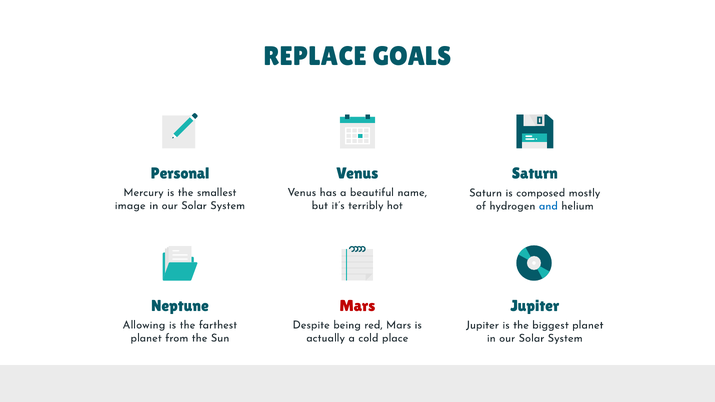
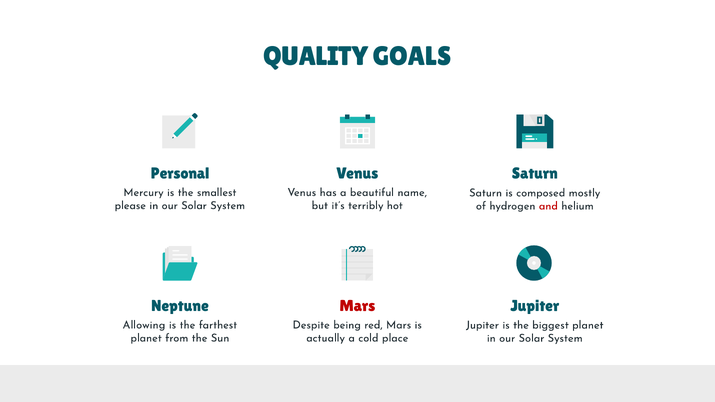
REPLACE: REPLACE -> QUALITY
image: image -> please
and colour: blue -> red
